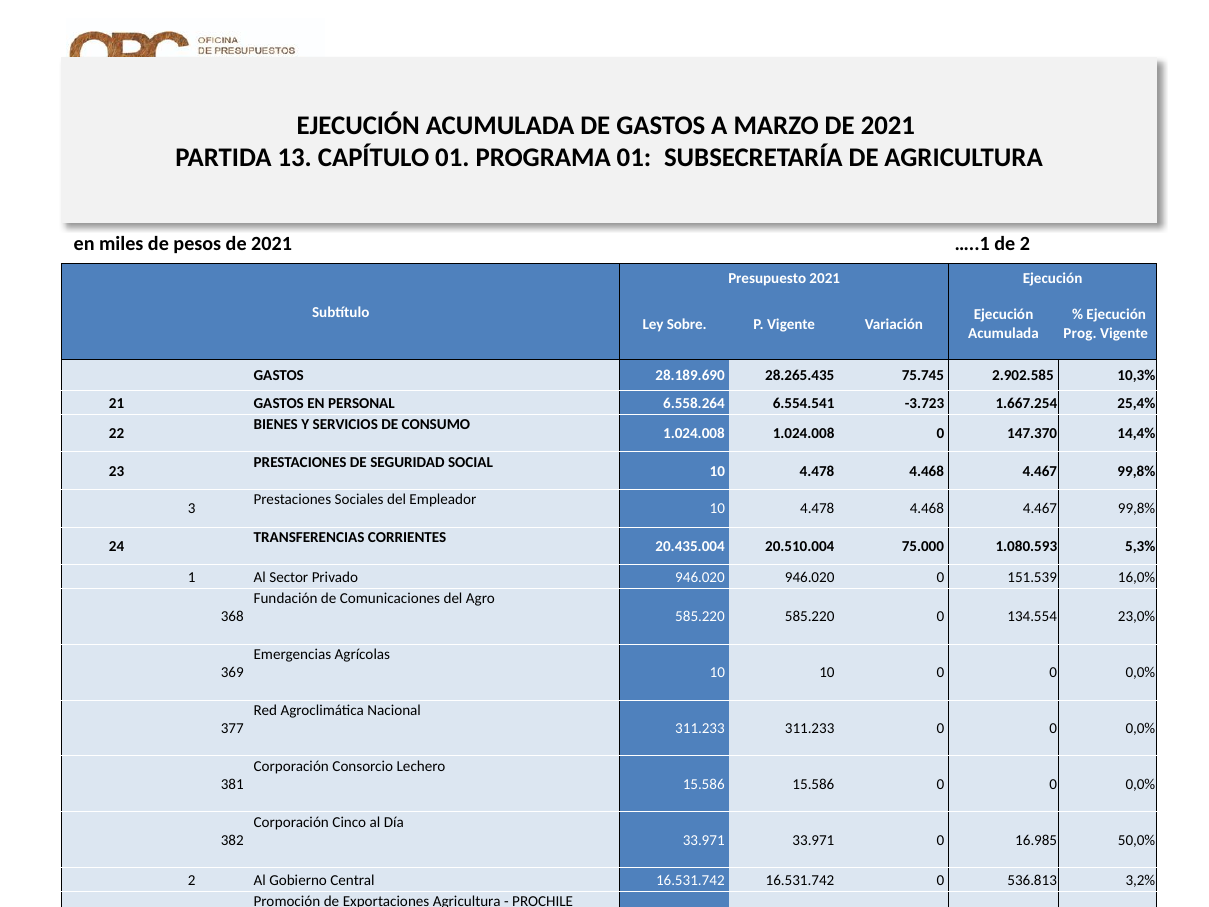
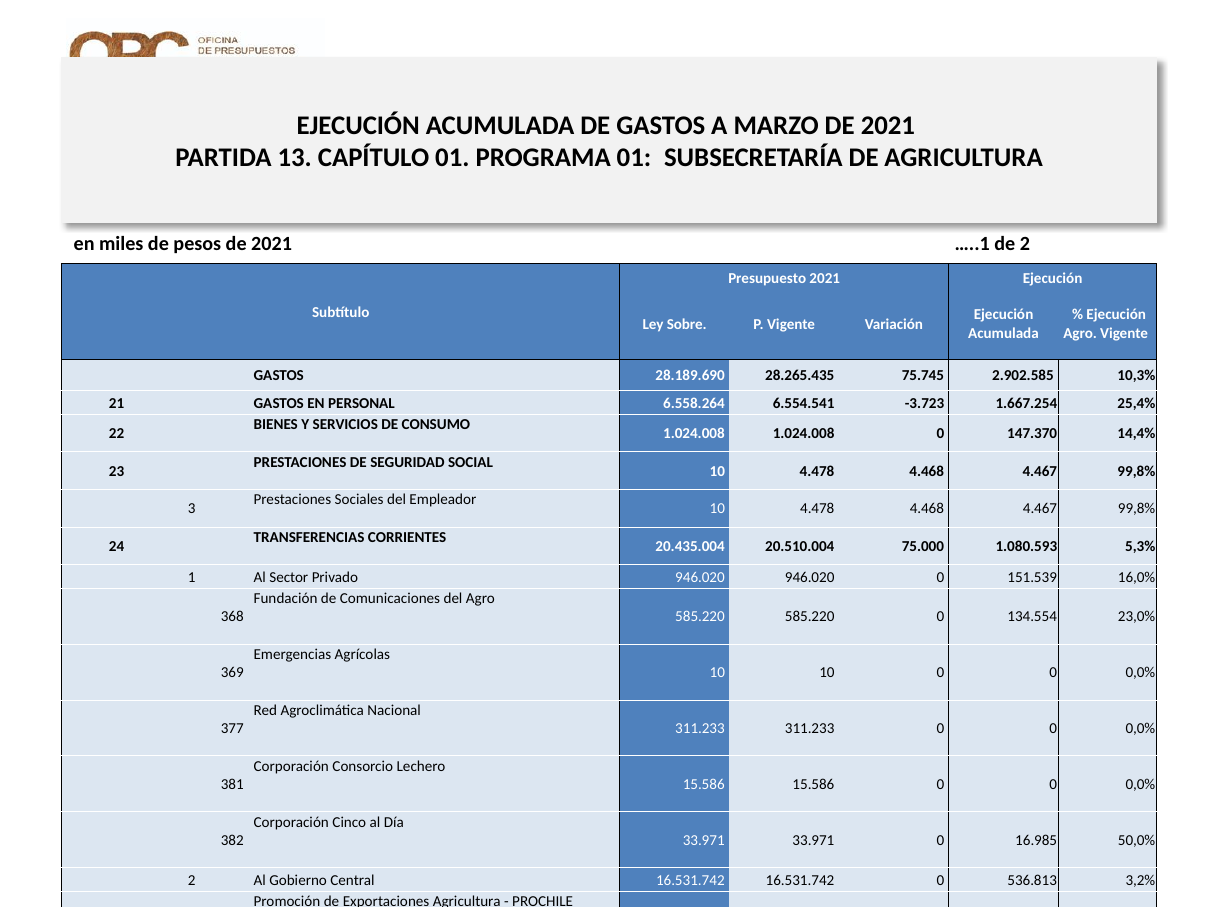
Prog at (1080, 333): Prog -> Agro
